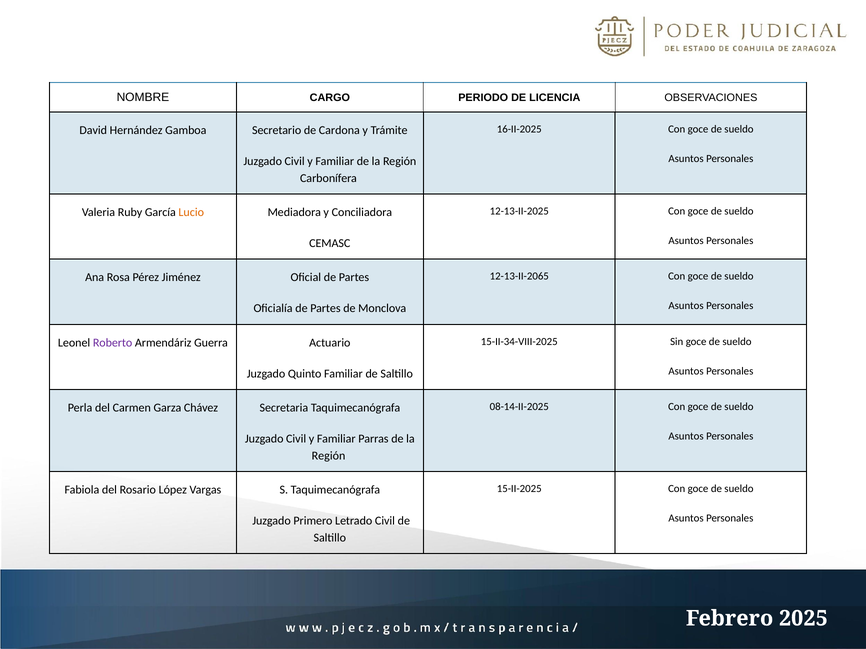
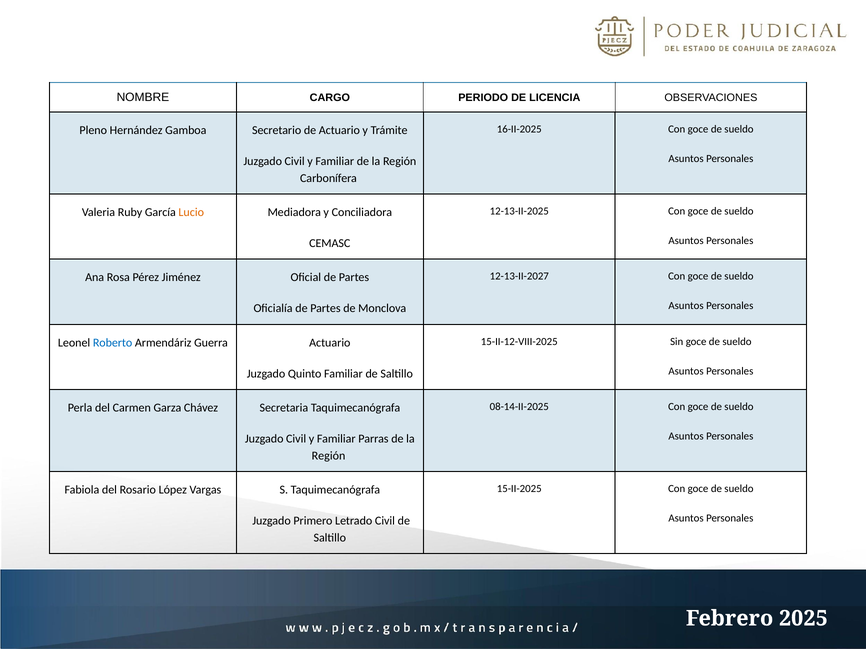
David: David -> Pleno
de Cardona: Cardona -> Actuario
12-13-II-2065: 12-13-II-2065 -> 12-13-II-2027
15-II-34-VIII-2025: 15-II-34-VIII-2025 -> 15-II-12-VIII-2025
Roberto colour: purple -> blue
